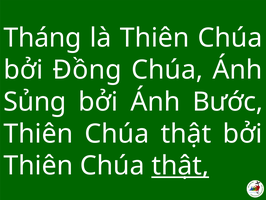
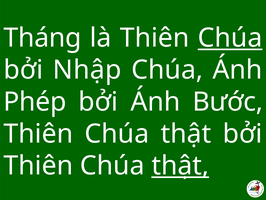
Chúa at (230, 38) underline: none -> present
Đồng: Đồng -> Nhập
Sủng: Sủng -> Phép
